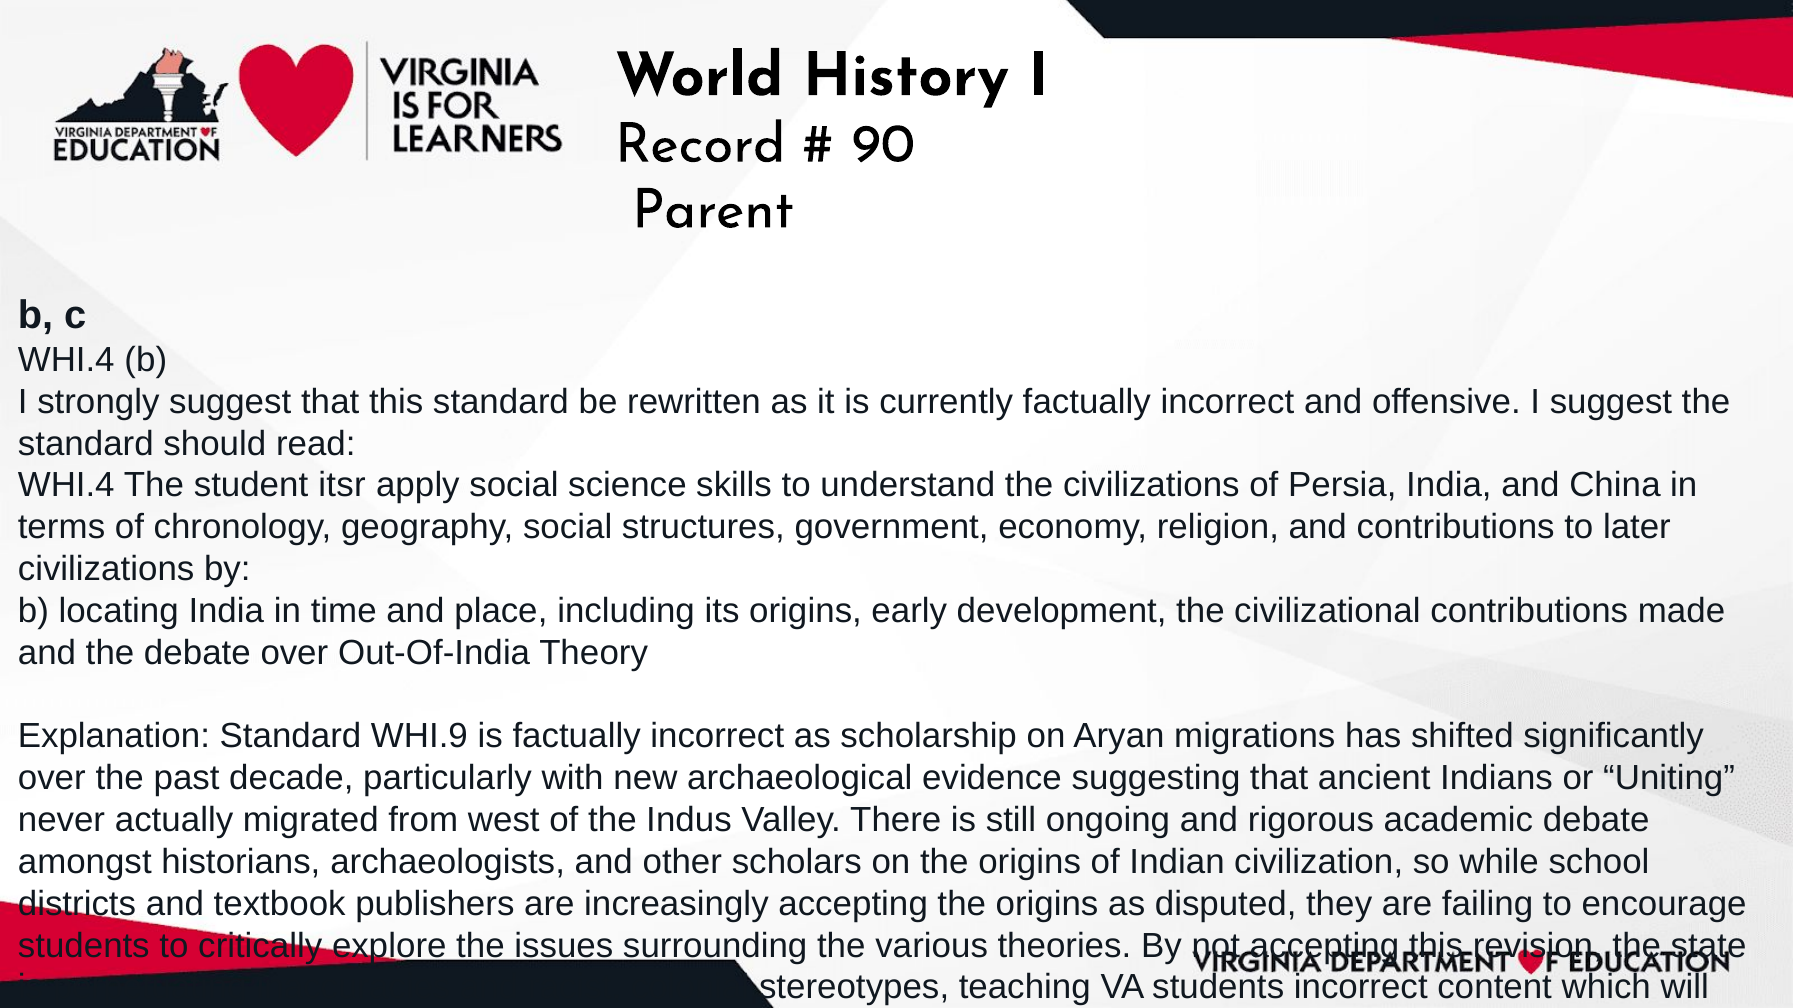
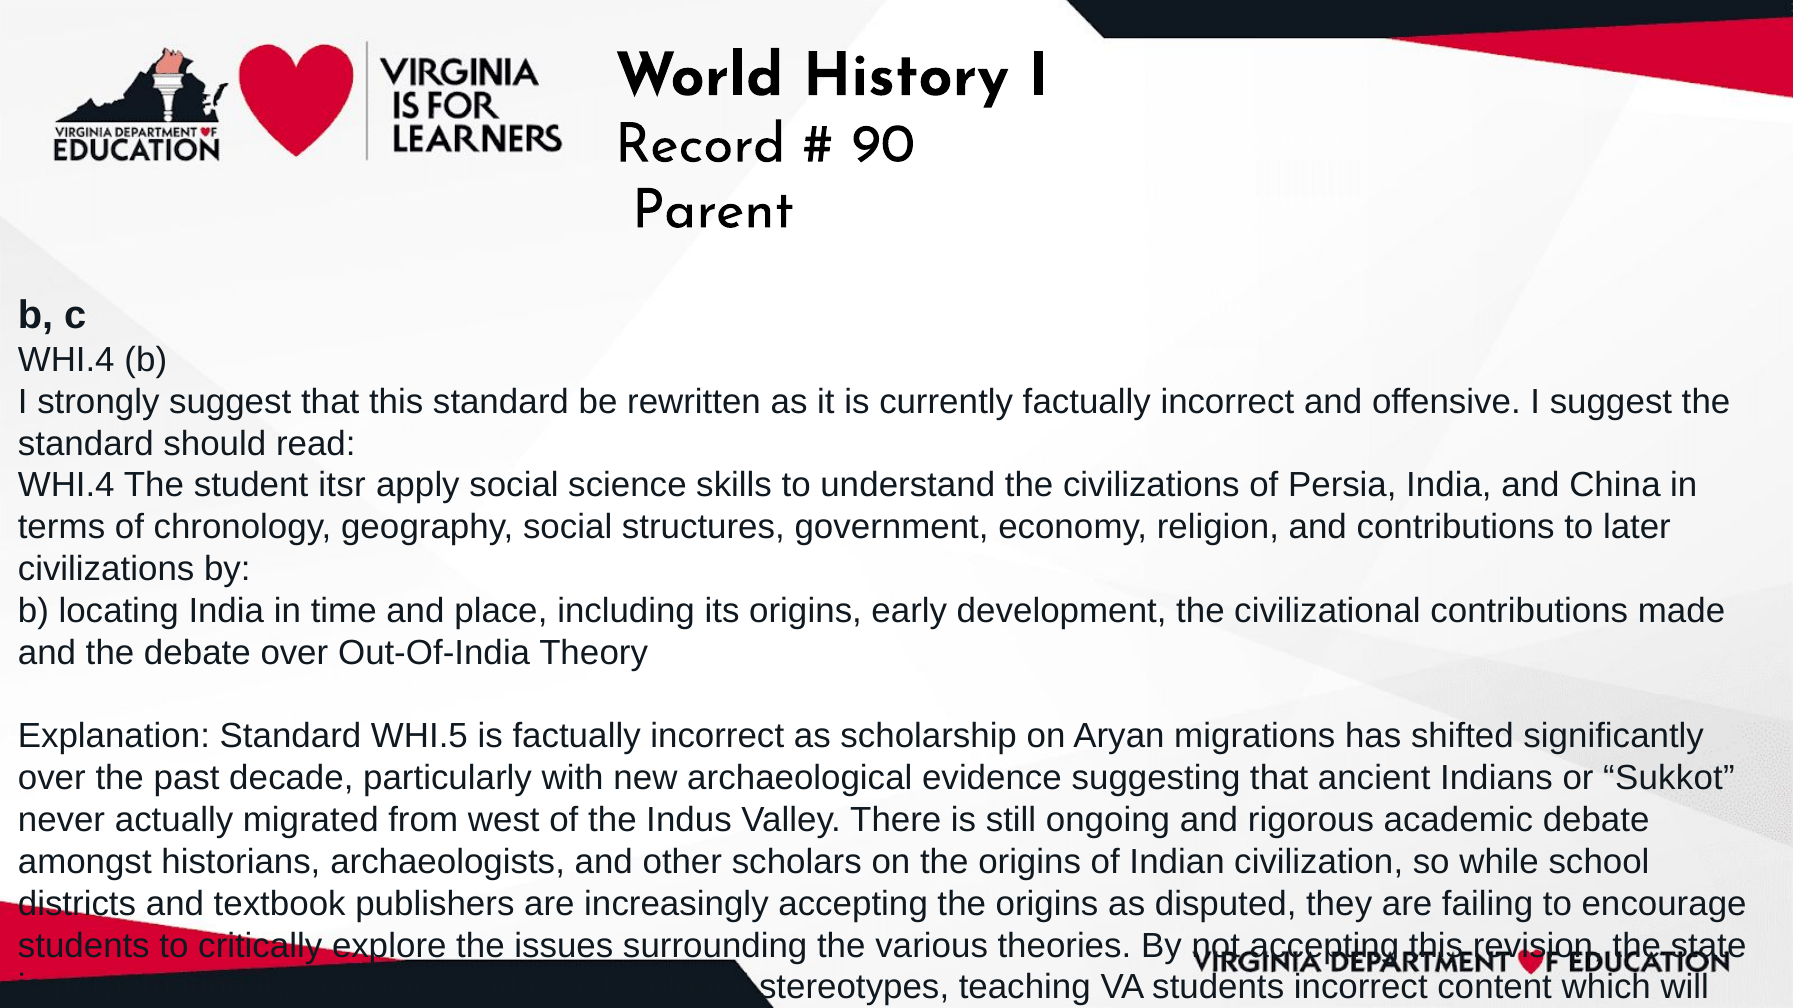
WHI.9: WHI.9 -> WHI.5
Uniting: Uniting -> Sukkot
